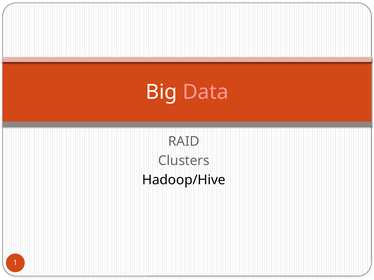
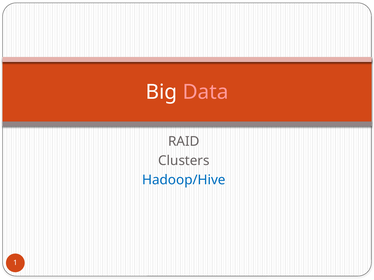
Hadoop/Hive colour: black -> blue
